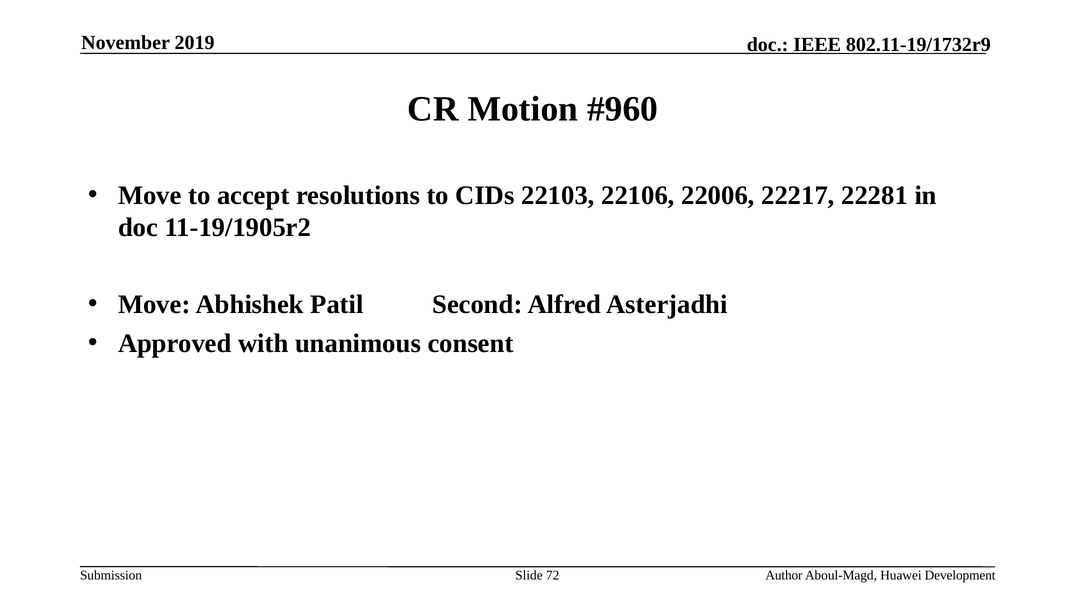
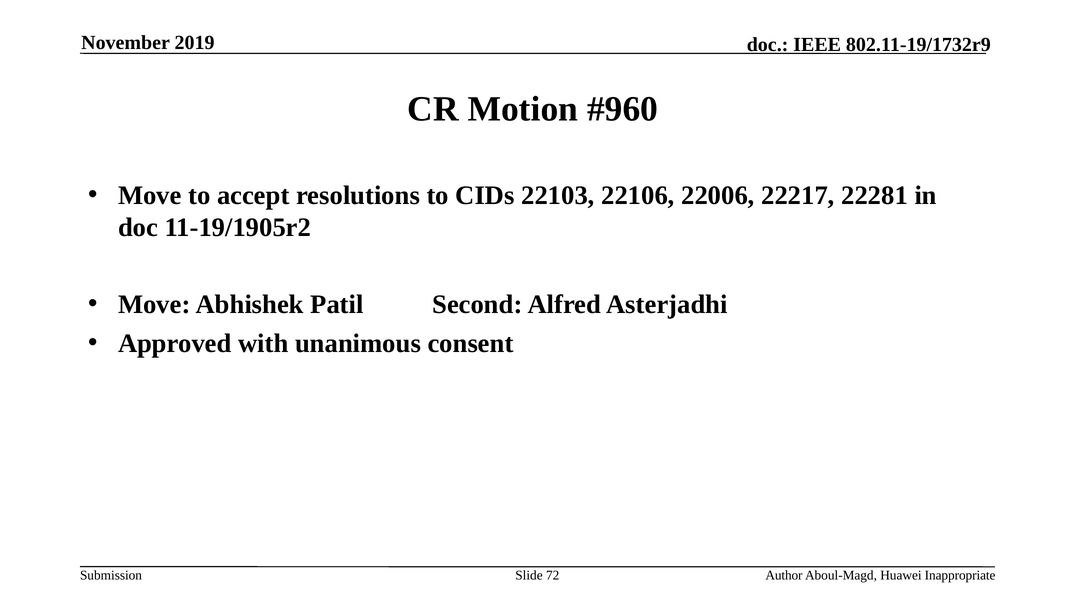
Development: Development -> Inappropriate
